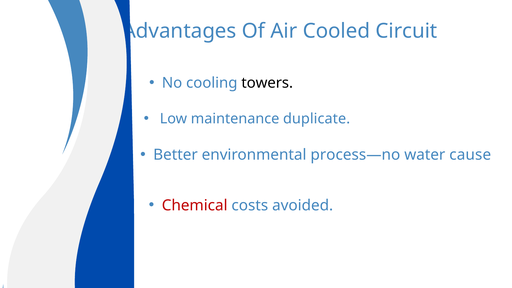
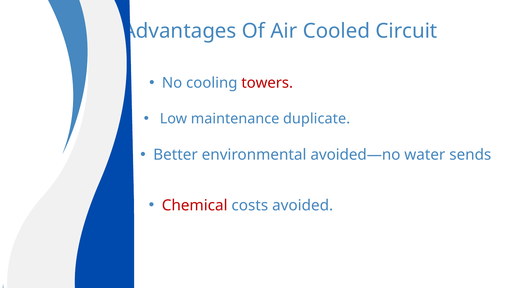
towers colour: black -> red
process—no: process—no -> avoided—no
cause: cause -> sends
